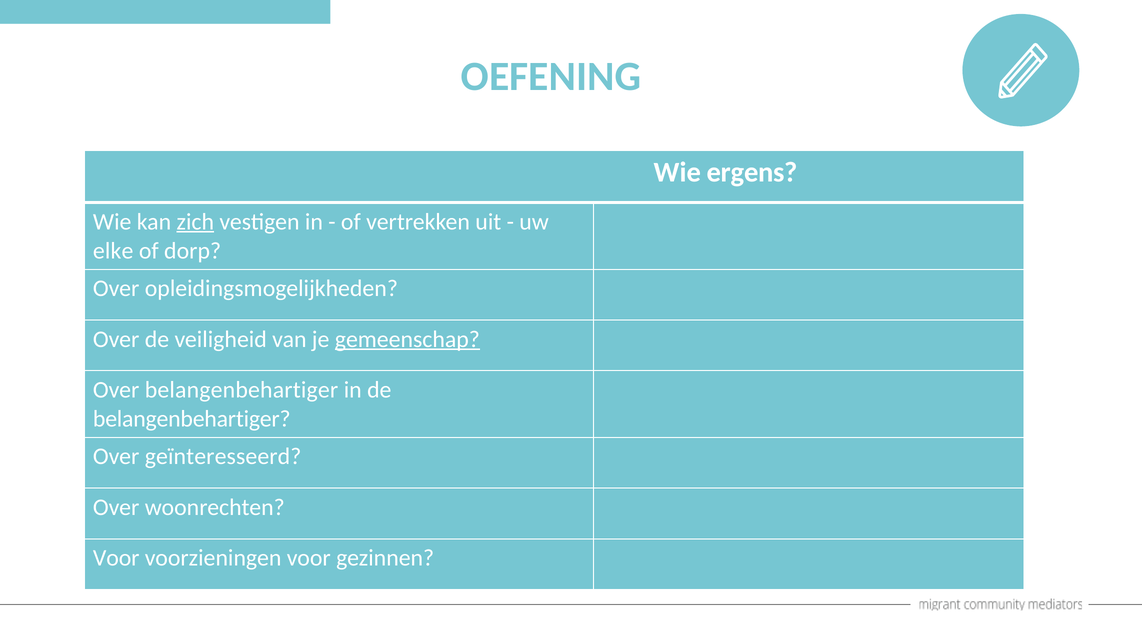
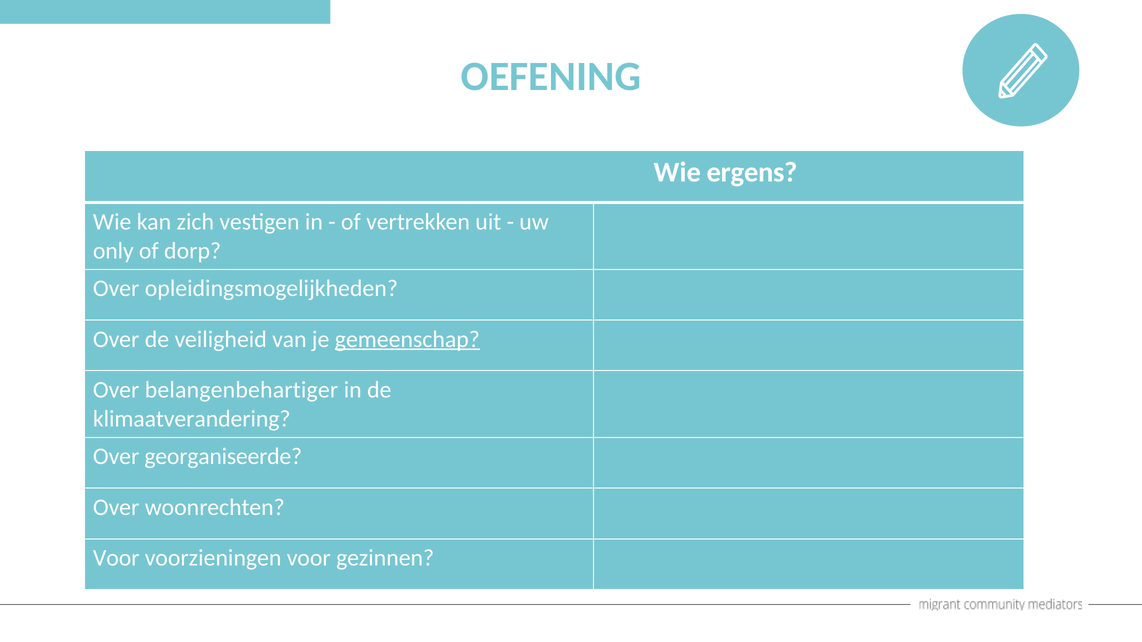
zich underline: present -> none
elke: elke -> only
belangenbehartiger at (192, 419): belangenbehartiger -> klimaatverandering
geïnteresseerd: geïnteresseerd -> georganiseerde
